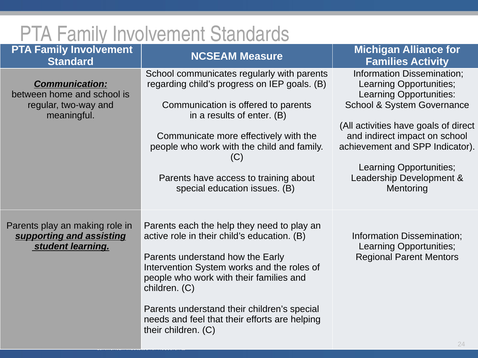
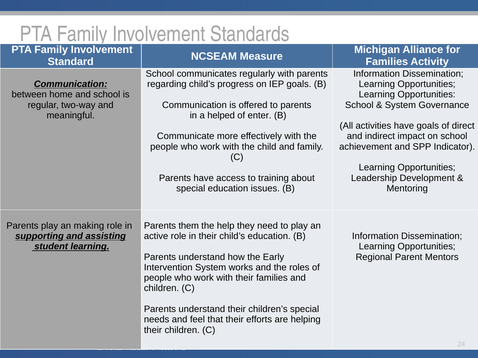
results: results -> helped
each: each -> them
